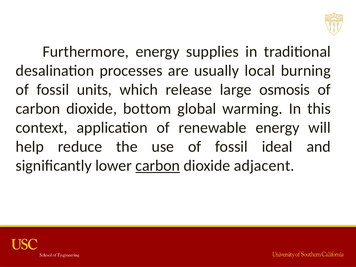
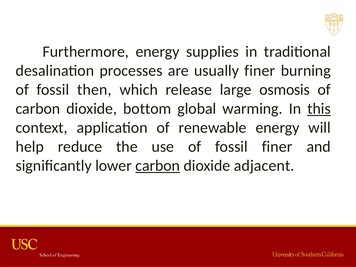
usually local: local -> finer
units: units -> then
this underline: none -> present
fossil ideal: ideal -> finer
